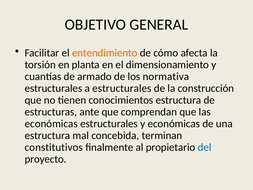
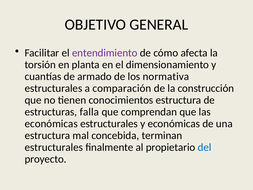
entendimiento colour: orange -> purple
a estructurales: estructurales -> comparación
ante: ante -> falla
constitutivos at (54, 147): constitutivos -> estructurales
